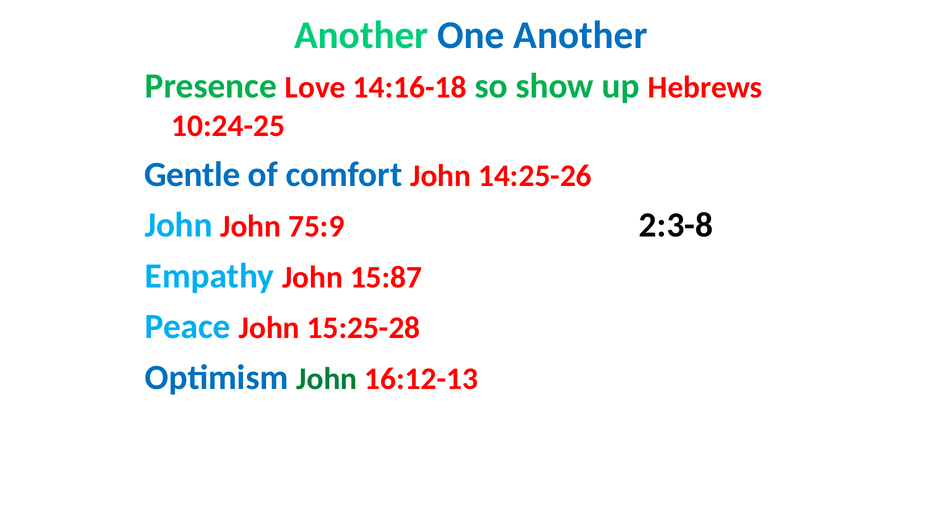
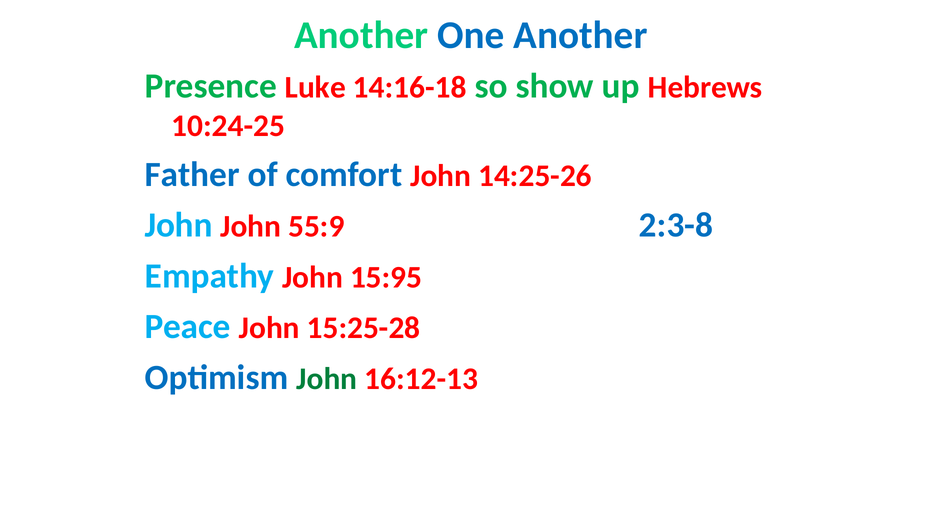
Presence Love: Love -> Luke
Gentle: Gentle -> Father
75:9: 75:9 -> 55:9
2:3-8 colour: black -> blue
15:87: 15:87 -> 15:95
